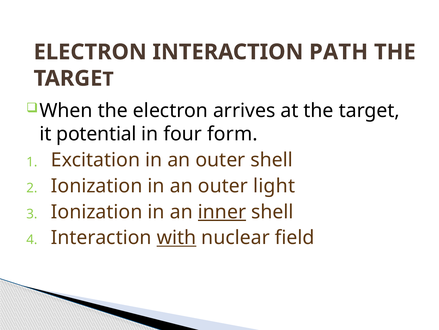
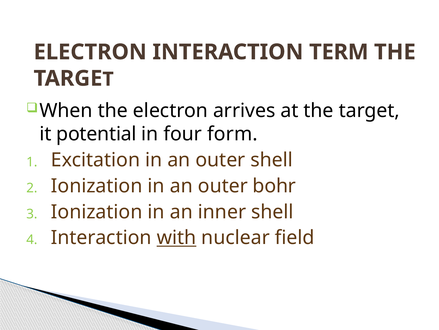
PATH: PATH -> TERM
light: light -> bohr
inner underline: present -> none
